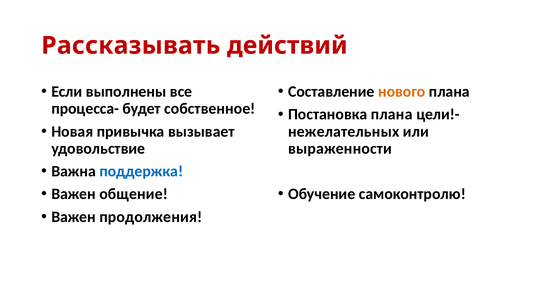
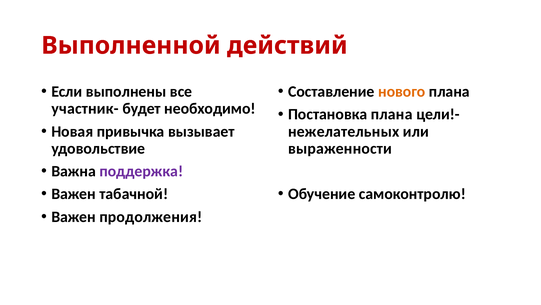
Рассказывать: Рассказывать -> Выполненной
процесса-: процесса- -> участник-
собственное: собственное -> необходимо
поддержка colour: blue -> purple
общение: общение -> табачной
